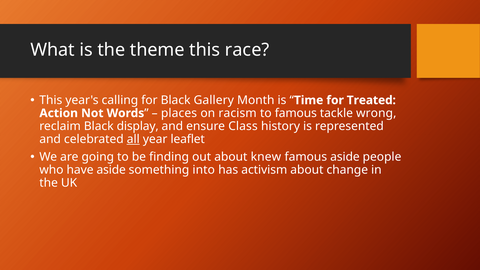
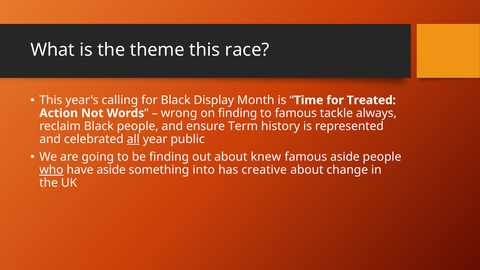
Gallery: Gallery -> Display
places: places -> wrong
on racism: racism -> finding
wrong: wrong -> always
Black display: display -> people
Class: Class -> Term
leaflet: leaflet -> public
who underline: none -> present
activism: activism -> creative
